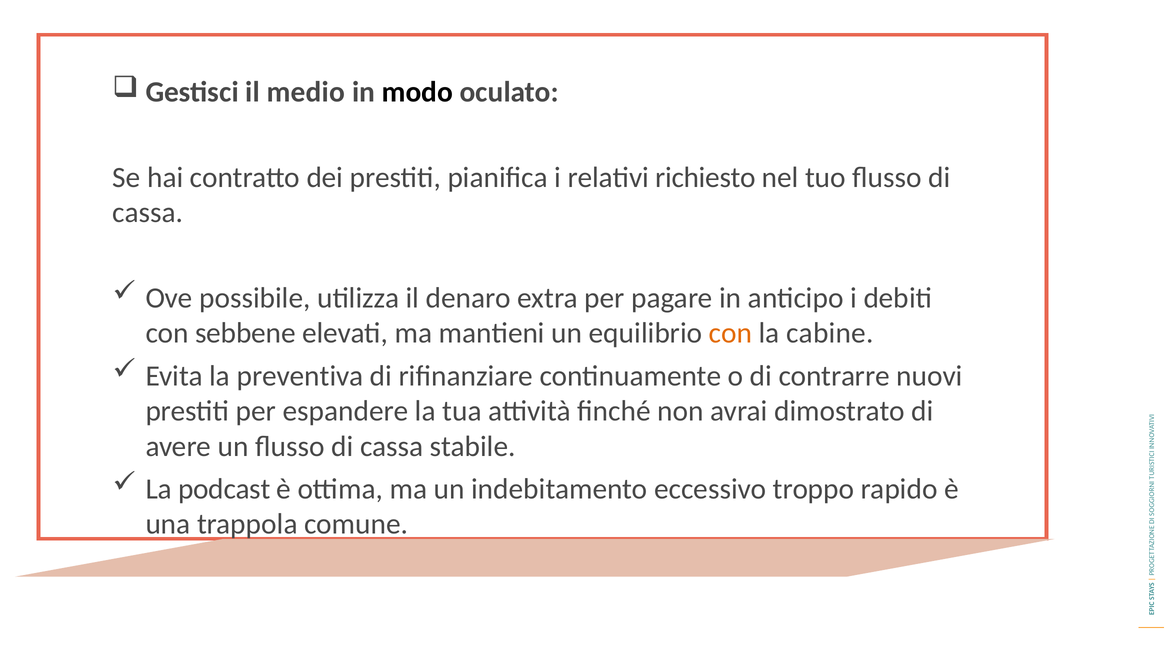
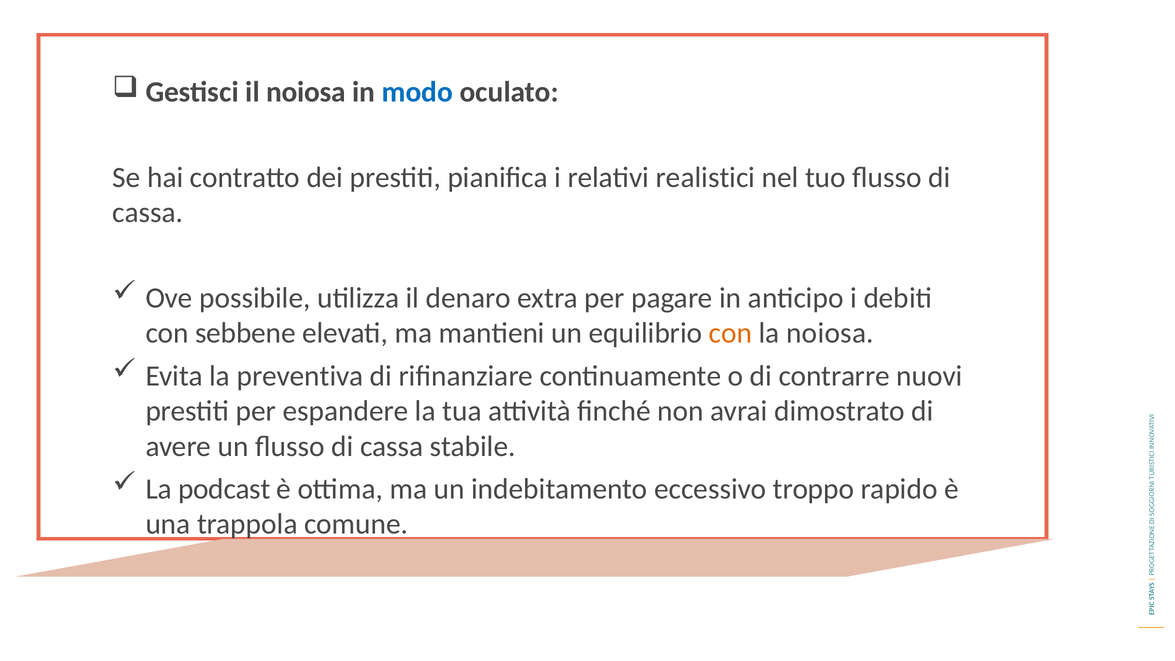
il medio: medio -> noiosa
modo colour: black -> blue
richiesto: richiesto -> realistici
la cabine: cabine -> noiosa
